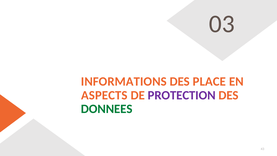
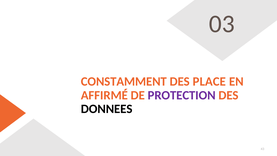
INFORMATIONS: INFORMATIONS -> CONSTAMMENT
ASPECTS: ASPECTS -> AFFIRMÉ
DONNEES colour: green -> black
